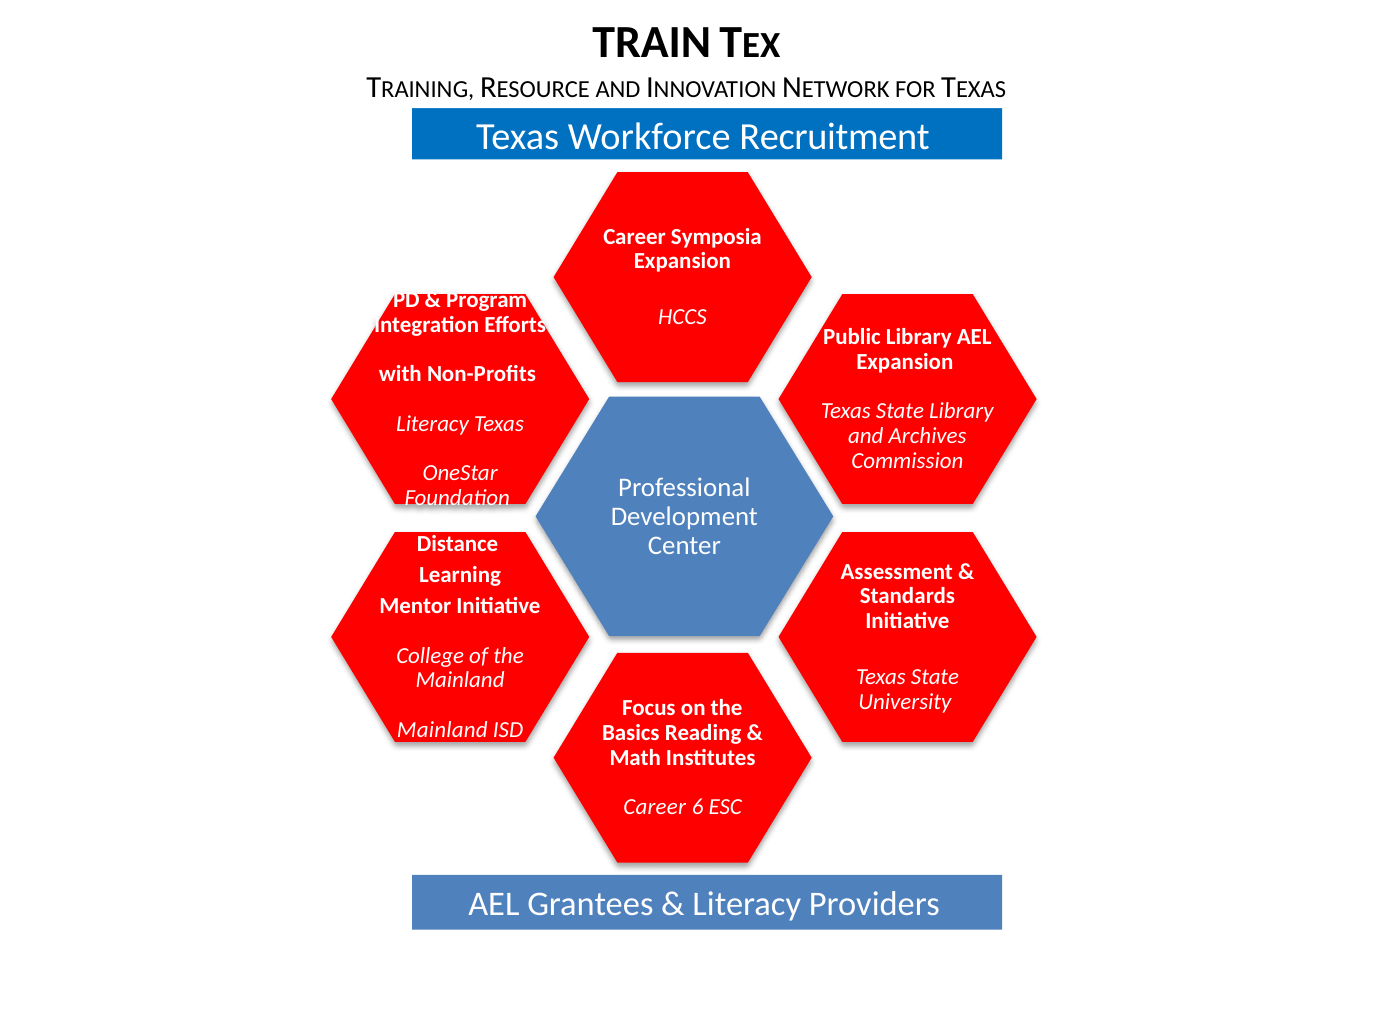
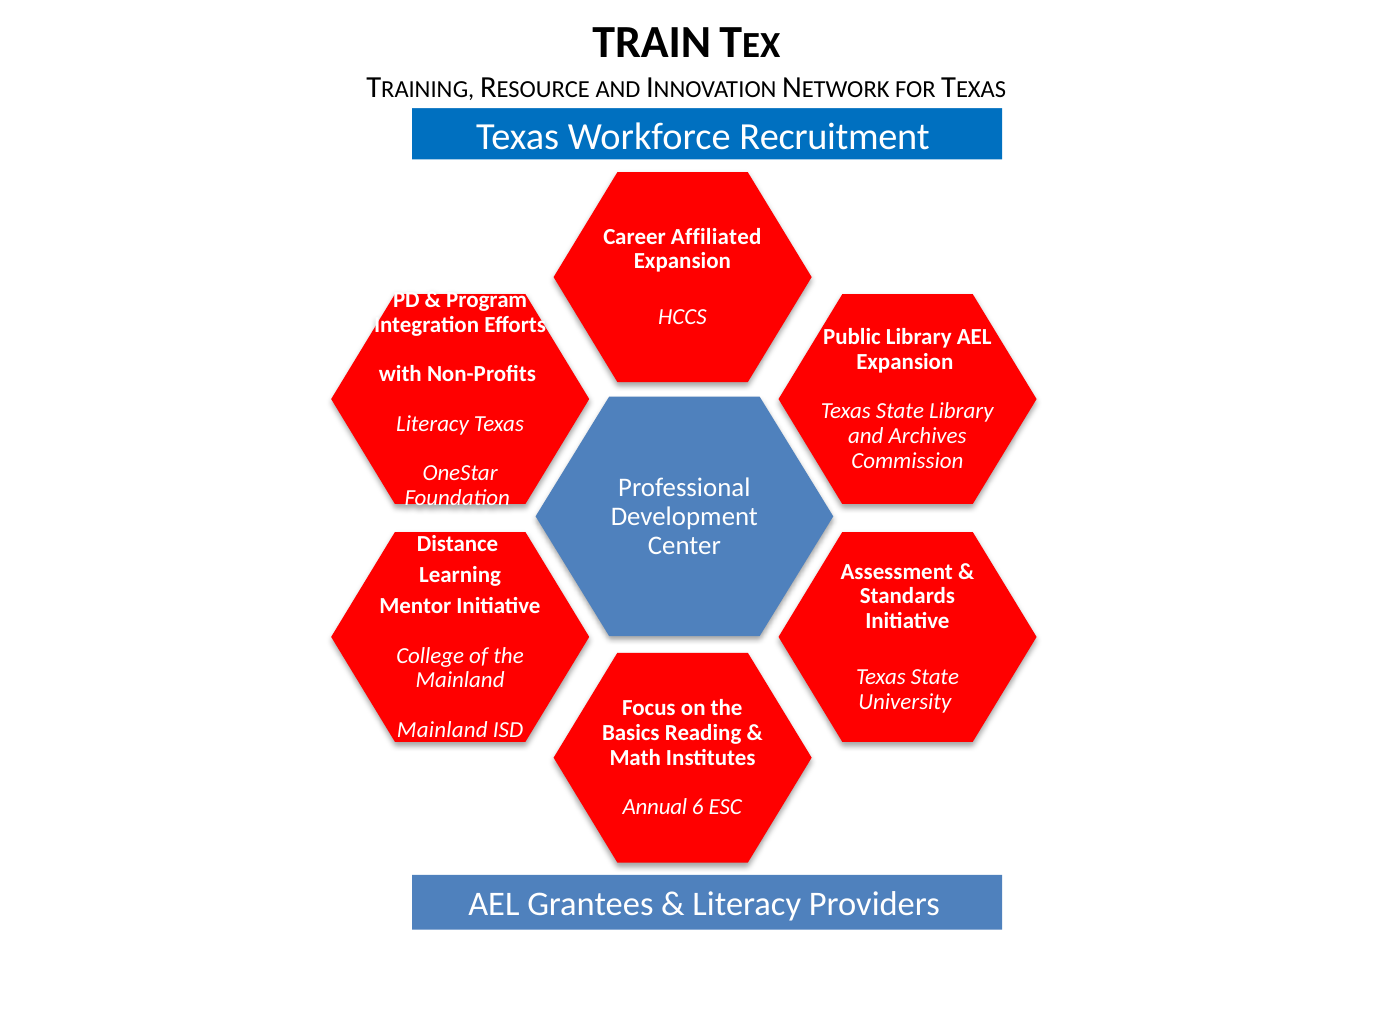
Symposia: Symposia -> Affiliated
Career at (655, 807): Career -> Annual
